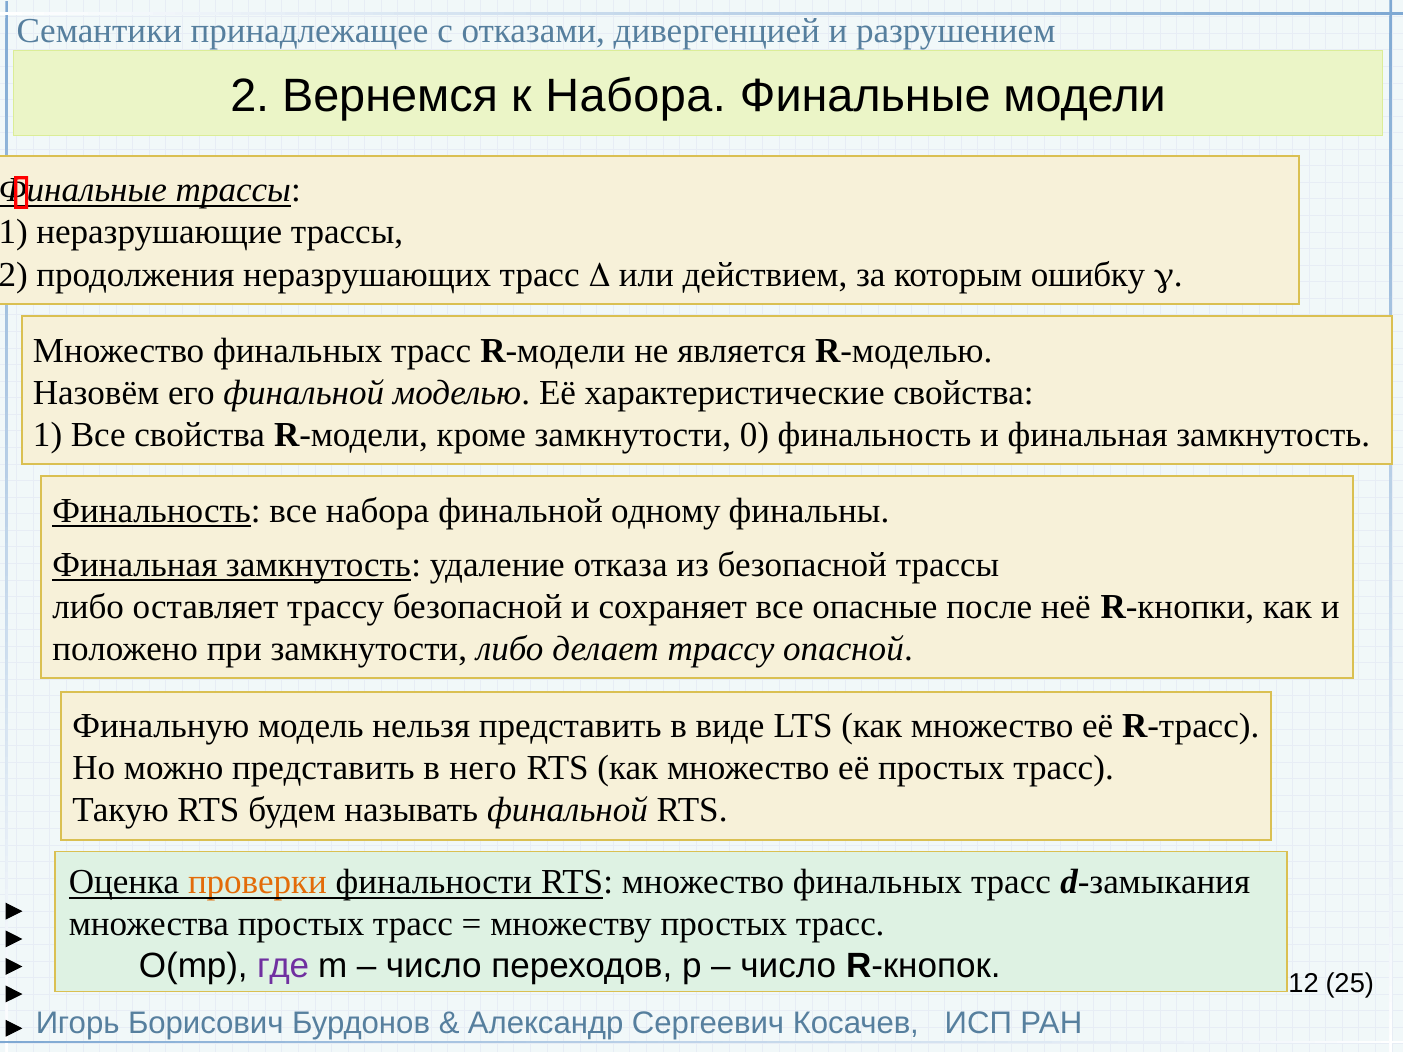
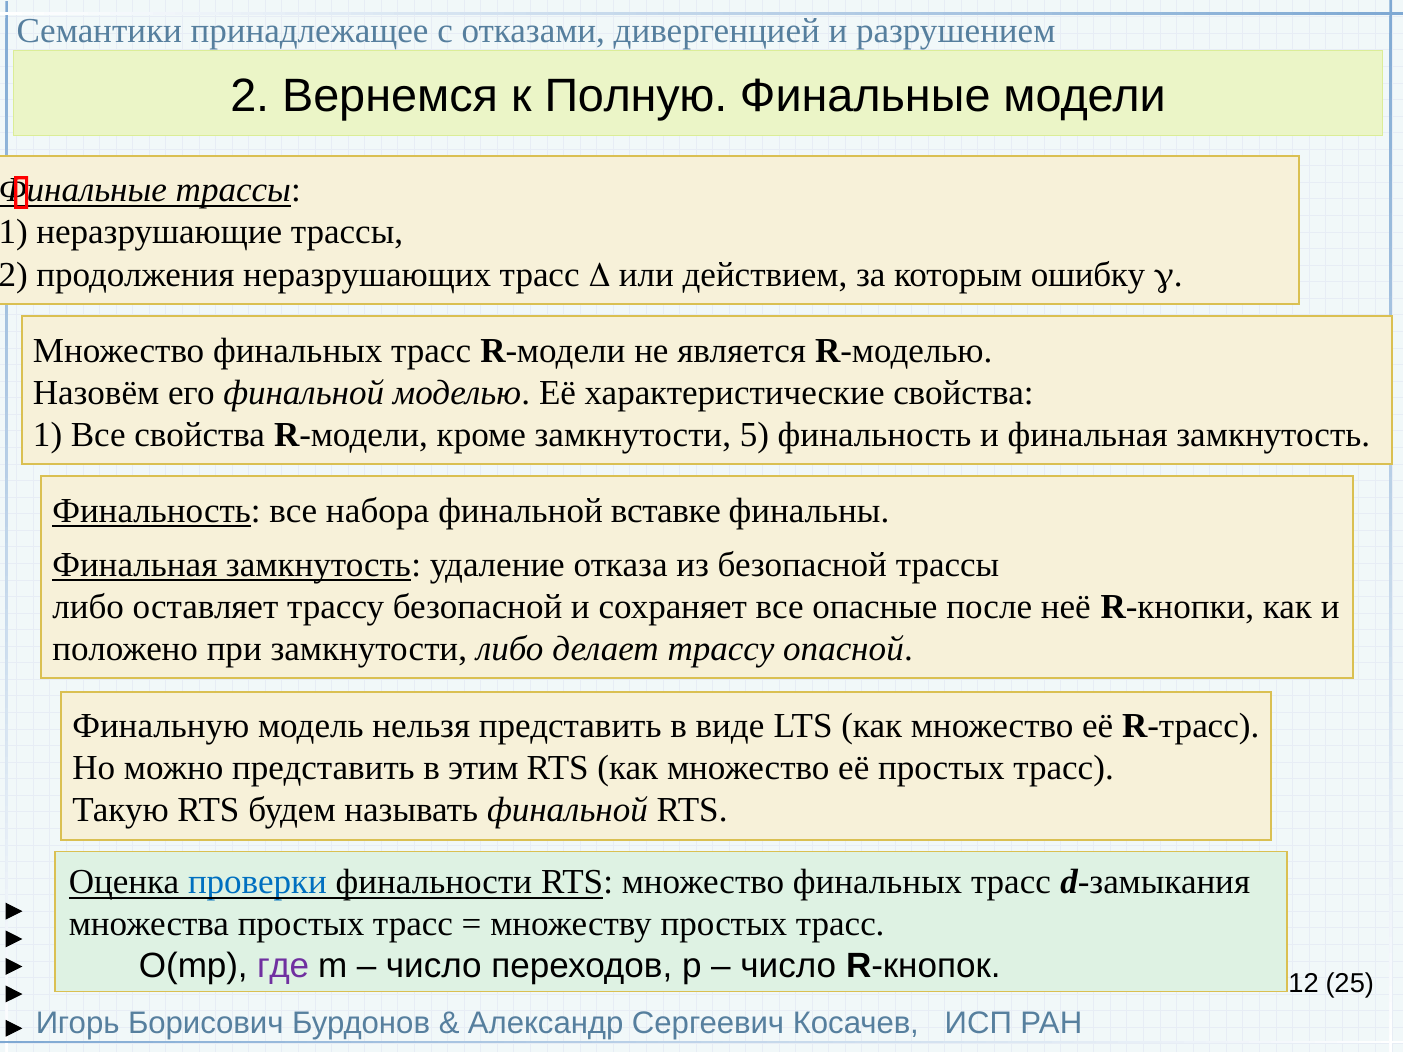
к Набора: Набора -> Полную
0: 0 -> 5
одному: одному -> вставке
него: него -> этим
проверки colour: orange -> blue
